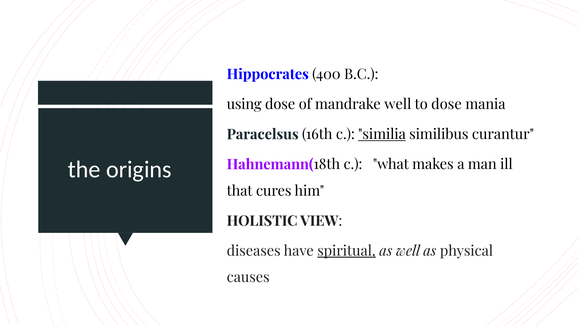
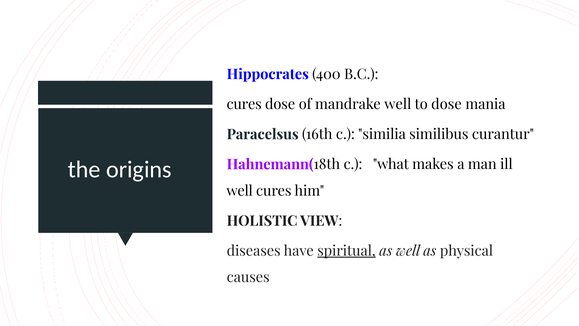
using at (244, 104): using -> cures
similia underline: present -> none
that at (240, 191): that -> well
